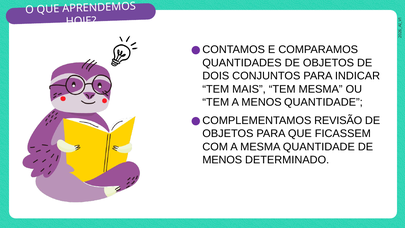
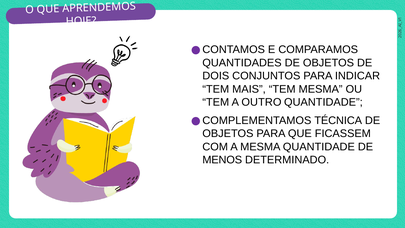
A MENOS: MENOS -> OUTRO
REVISÃO: REVISÃO -> TÉCNICA
